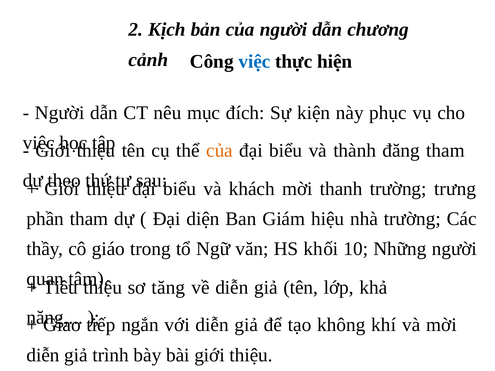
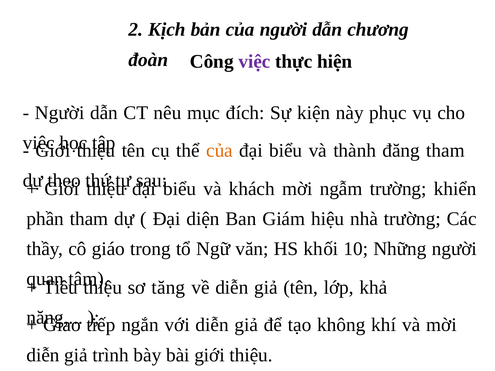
cảnh: cảnh -> đoàn
việc at (254, 62) colour: blue -> purple
thanh: thanh -> ngẫm
trưng: trưng -> khiển
